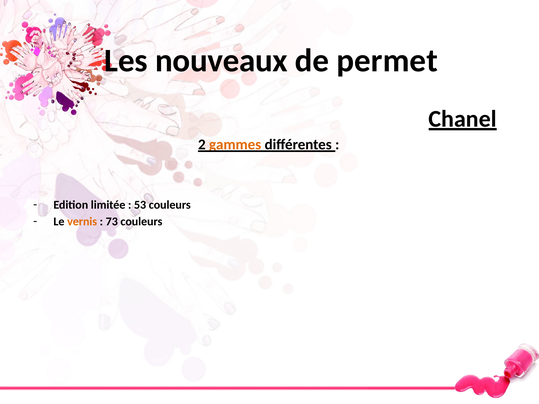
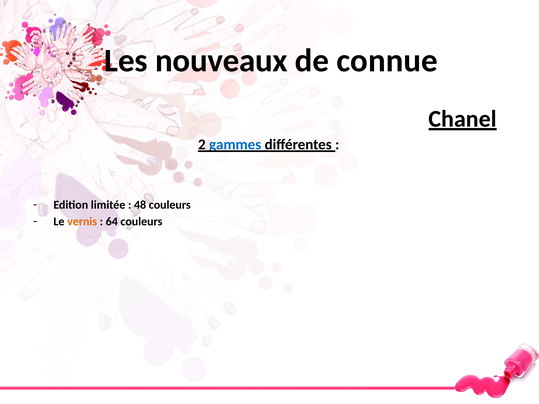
permet: permet -> connue
gammes colour: orange -> blue
53: 53 -> 48
73: 73 -> 64
